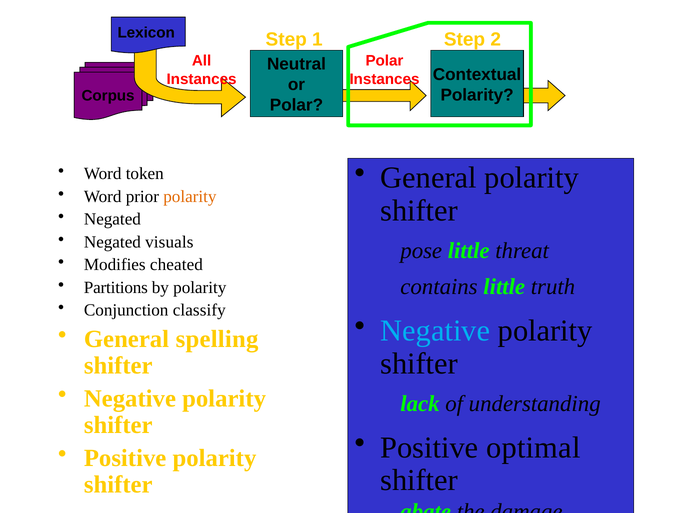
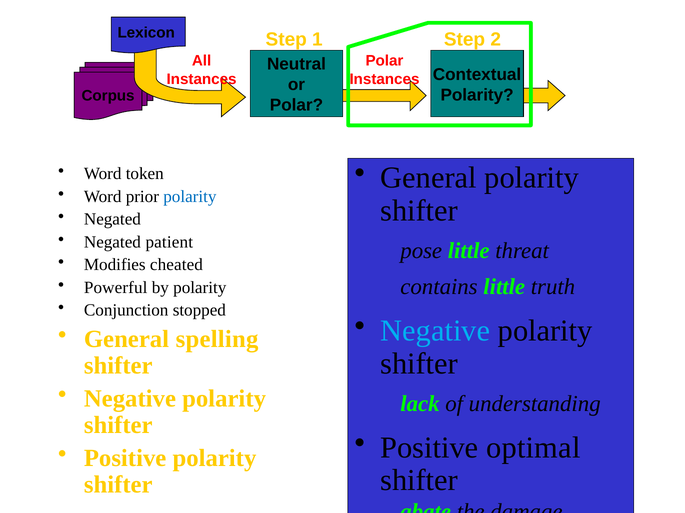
polarity at (190, 197) colour: orange -> blue
visuals: visuals -> patient
Partitions: Partitions -> Powerful
classify: classify -> stopped
